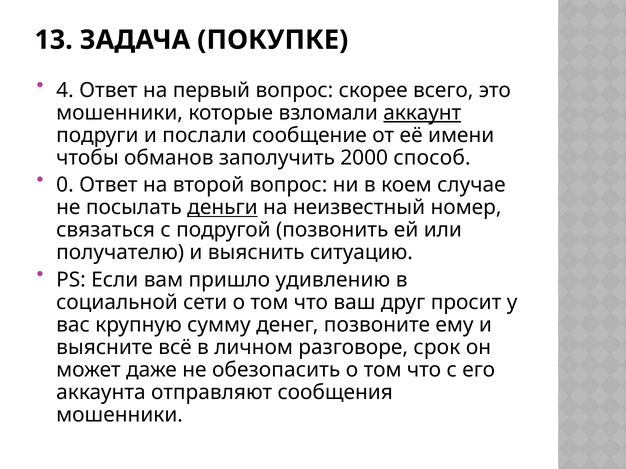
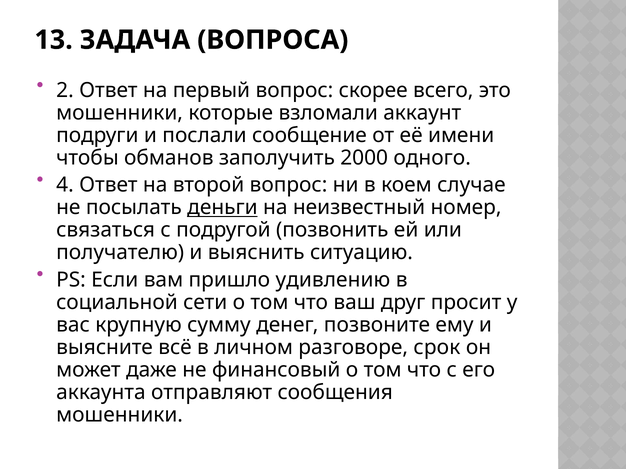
ПОКУПКЕ: ПОКУПКЕ -> ВОПРОСА
4: 4 -> 2
аккаунт underline: present -> none
способ: способ -> одного
0: 0 -> 4
обезопасить: обезопасить -> финансовый
